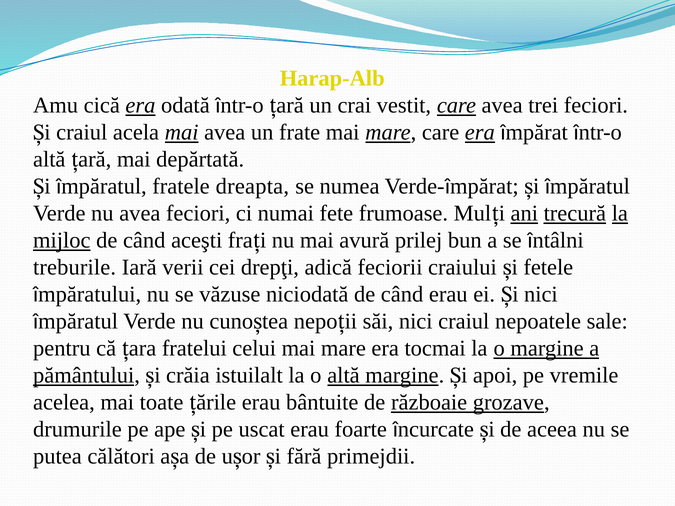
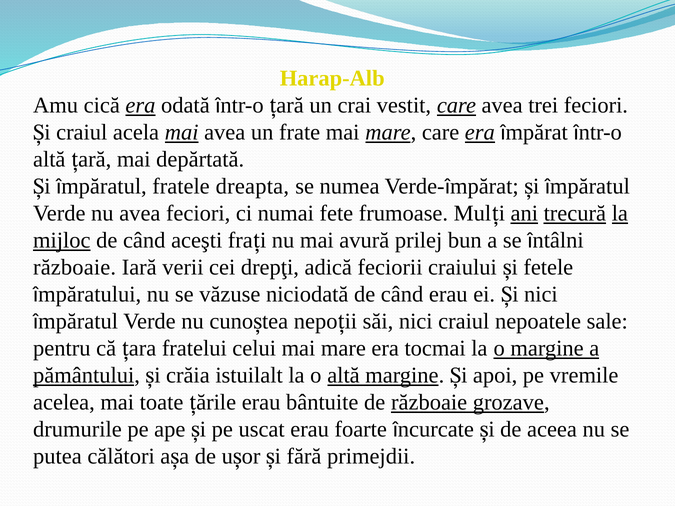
treburile at (75, 267): treburile -> războaie
